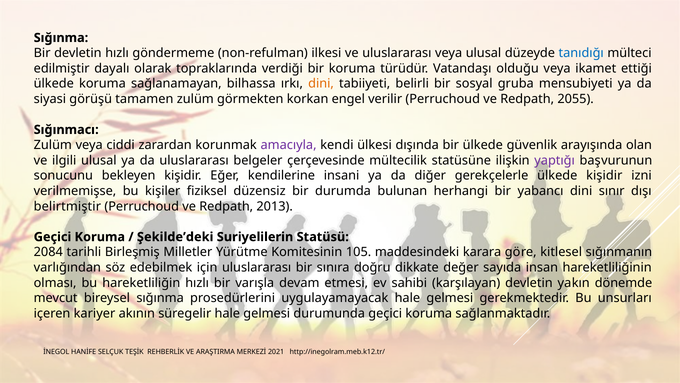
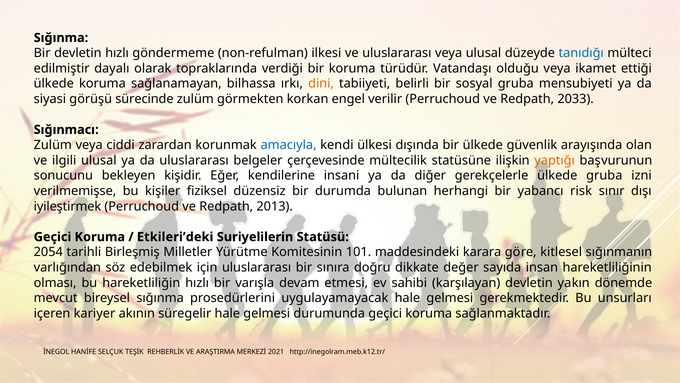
tamamen: tamamen -> sürecinde
2055: 2055 -> 2033
amacıyla colour: purple -> blue
yaptığı colour: purple -> orange
ülkede kişidir: kişidir -> gruba
yabancı dini: dini -> risk
belirtmiştir: belirtmiştir -> iyileştirmek
Şekilde’deki: Şekilde’deki -> Etkileri’deki
2084: 2084 -> 2054
105: 105 -> 101
